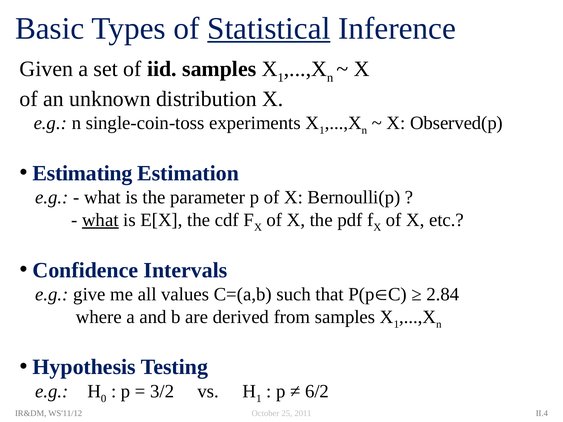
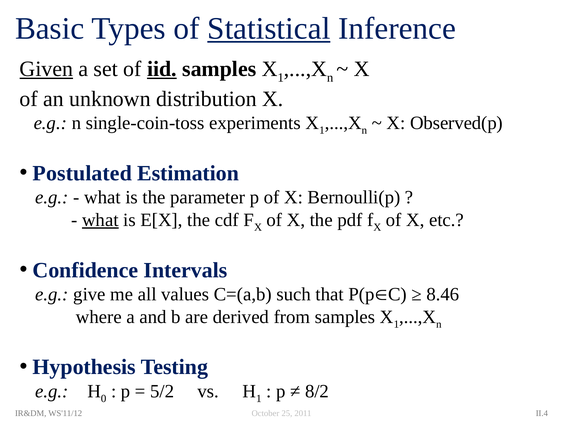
Given underline: none -> present
iid underline: none -> present
Estimating: Estimating -> Postulated
2.84: 2.84 -> 8.46
3/2: 3/2 -> 5/2
6/2: 6/2 -> 8/2
